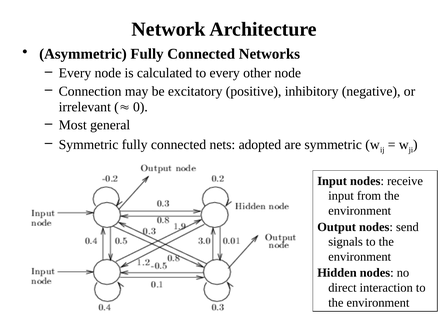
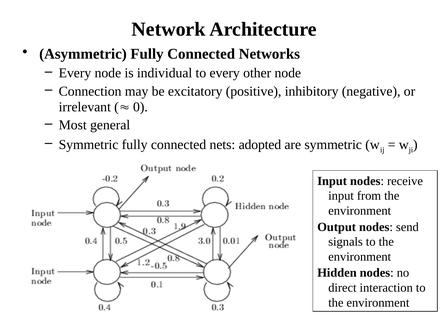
calculated: calculated -> individual
